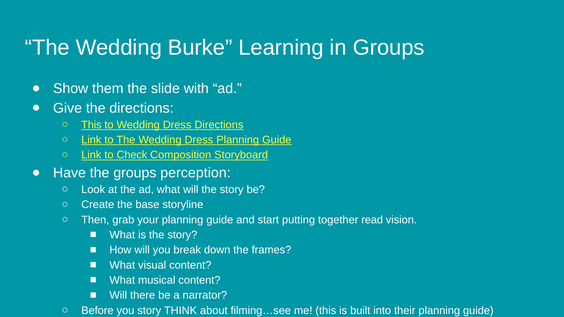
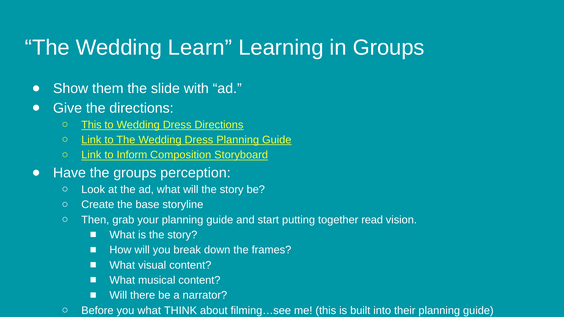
Burke: Burke -> Learn
Check: Check -> Inform
you story: story -> what
